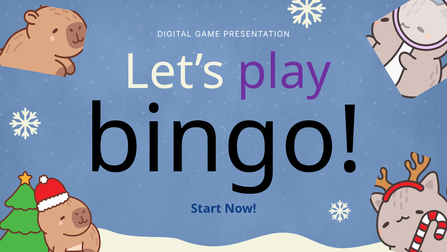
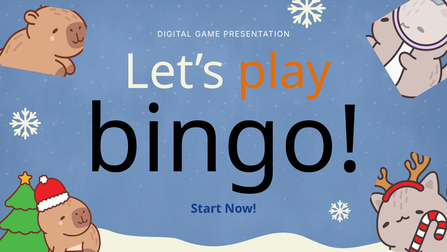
play colour: purple -> orange
